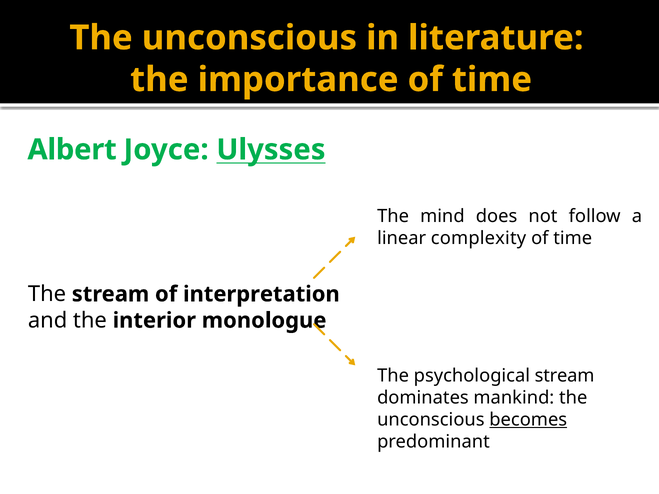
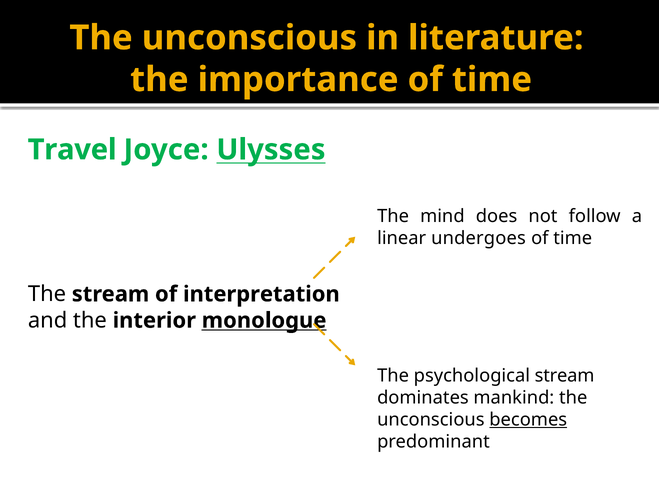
Albert: Albert -> Travel
complexity: complexity -> undergoes
monologue underline: none -> present
